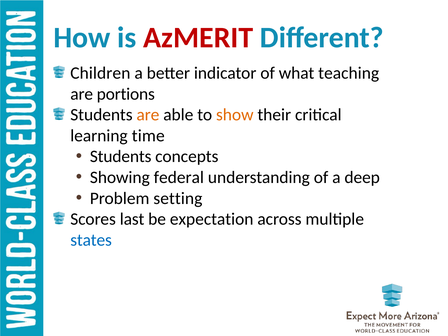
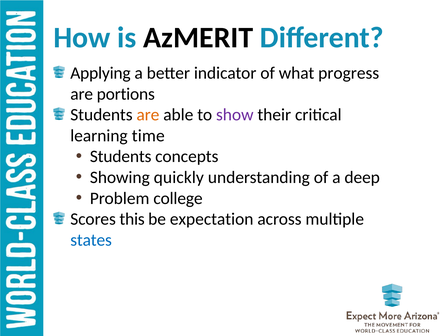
AzMERIT colour: red -> black
Children: Children -> Applying
teaching: teaching -> progress
show colour: orange -> purple
federal: federal -> quickly
setting: setting -> college
last: last -> this
